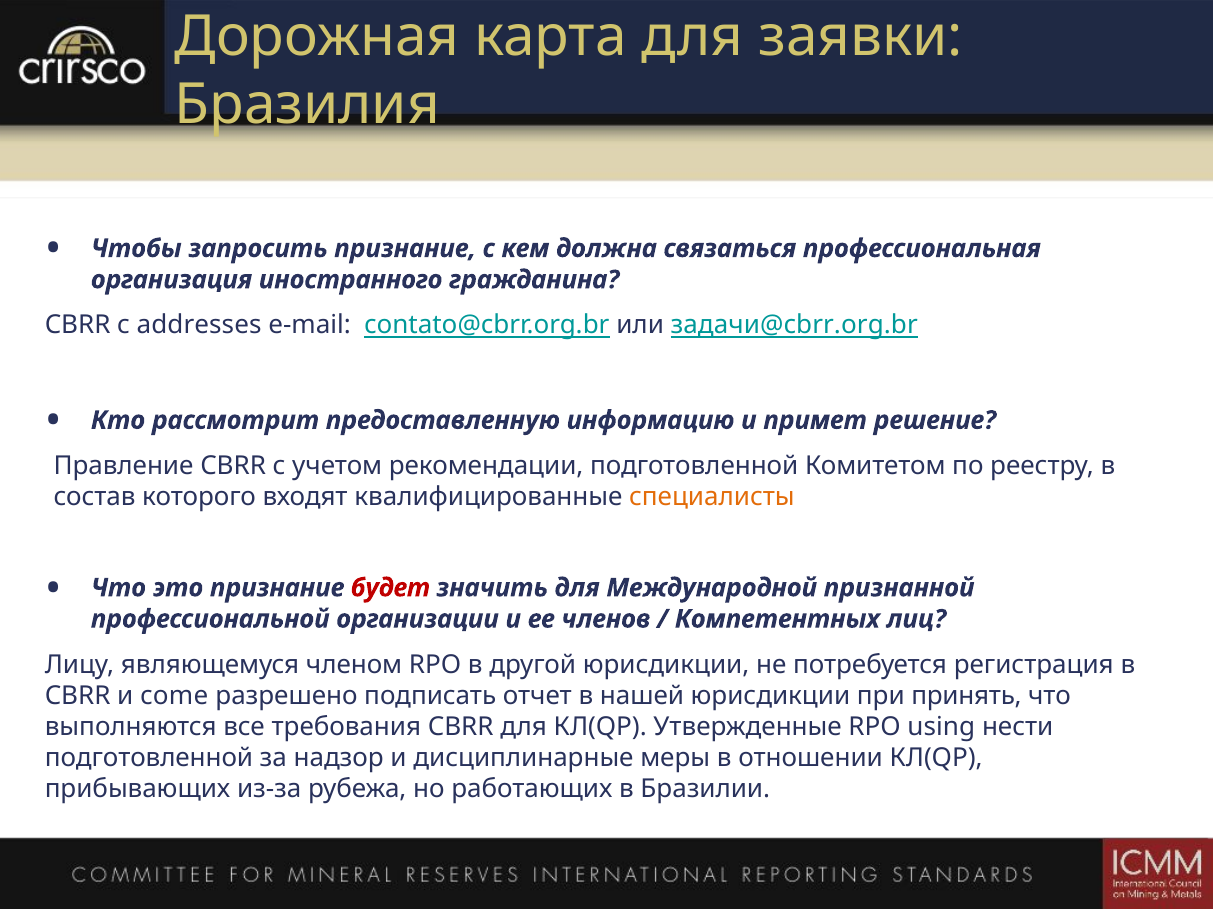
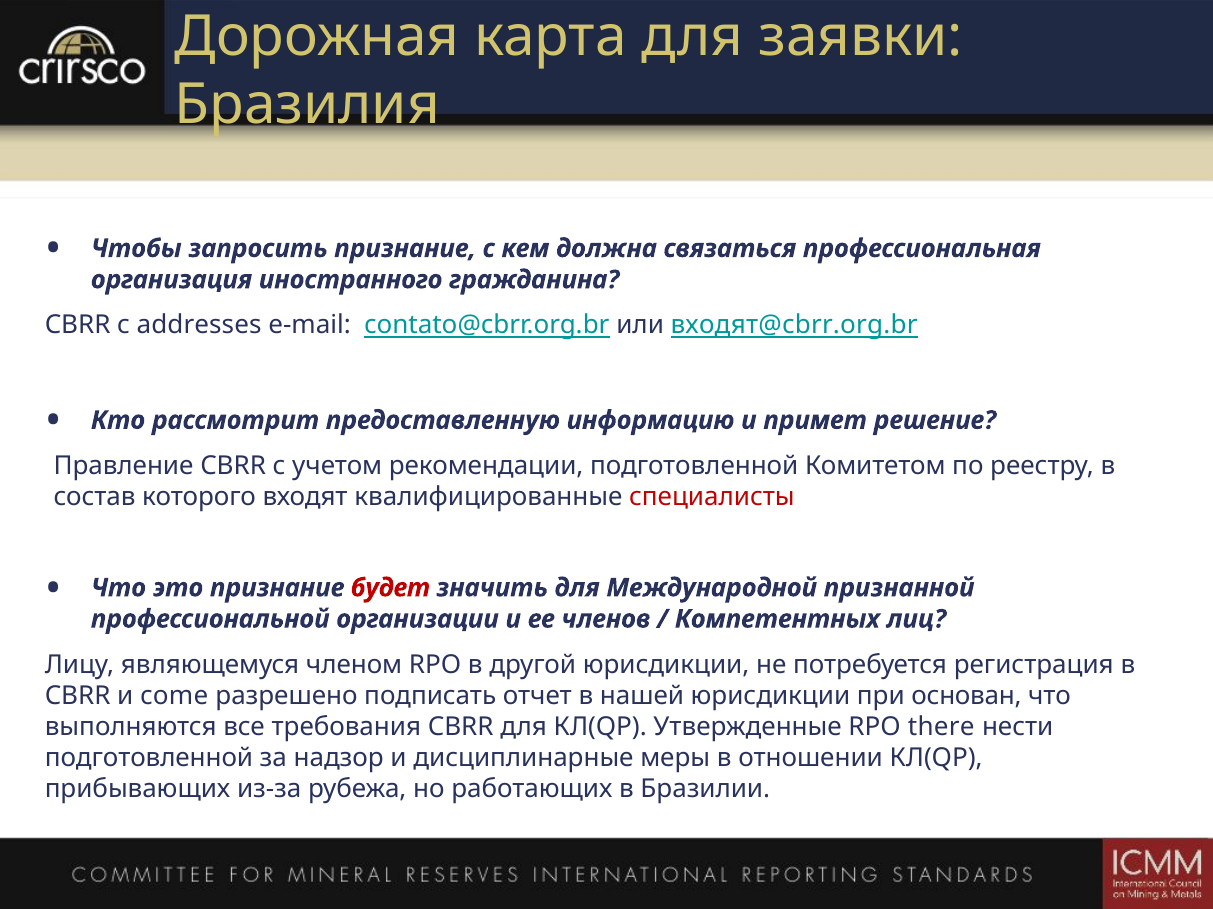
задачи@cbrr.org.br: задачи@cbrr.org.br -> входят@cbrr.org.br
специалисты colour: orange -> red
принять: принять -> основан
using: using -> there
